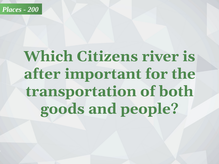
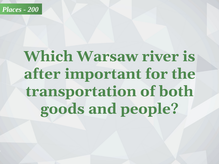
Citizens: Citizens -> Warsaw
